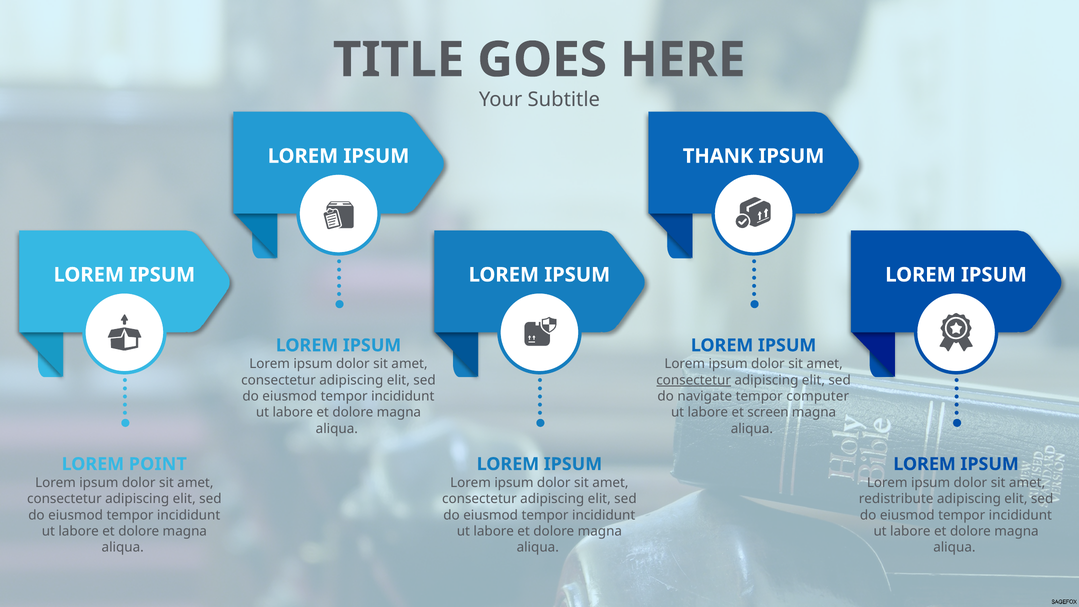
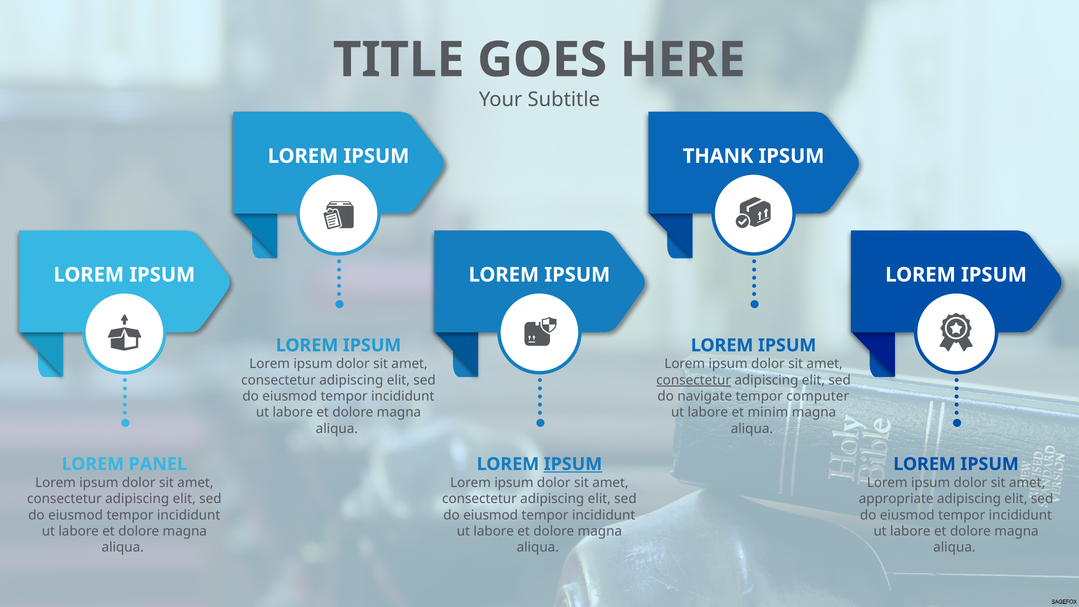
screen: screen -> minim
POINT: POINT -> PANEL
IPSUM at (573, 464) underline: none -> present
redistribute: redistribute -> appropriate
